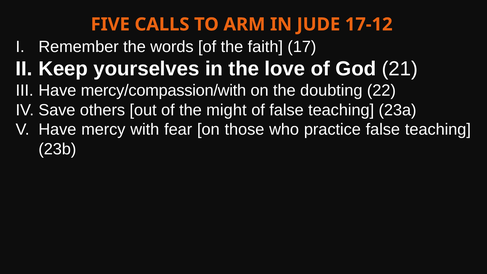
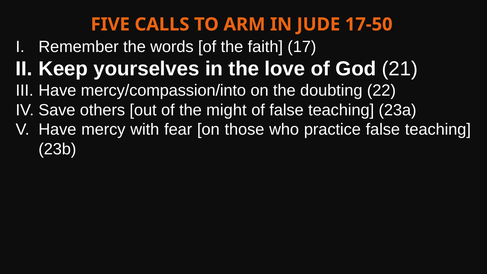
17-12: 17-12 -> 17-50
mercy/compassion/with: mercy/compassion/with -> mercy/compassion/into
